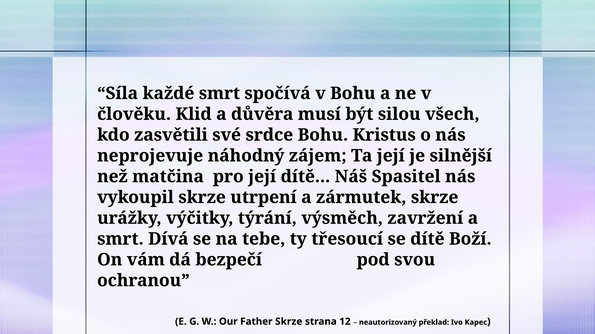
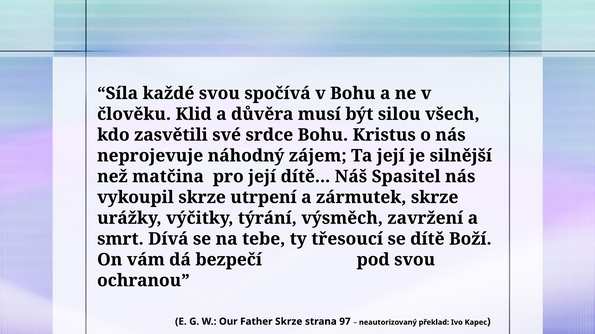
každé smrt: smrt -> svou
12: 12 -> 97
